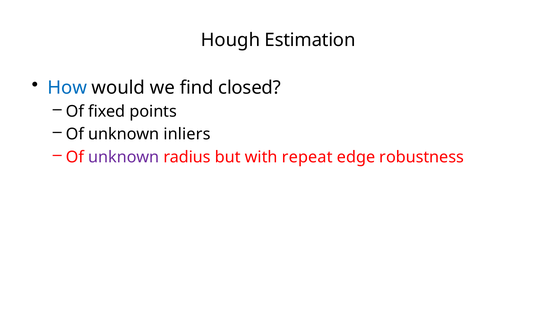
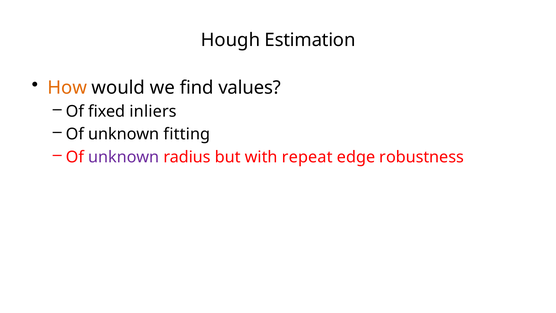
How colour: blue -> orange
closed: closed -> values
points: points -> inliers
inliers: inliers -> fitting
